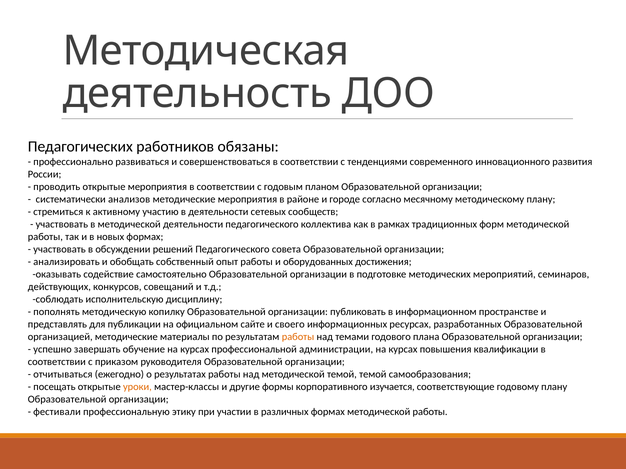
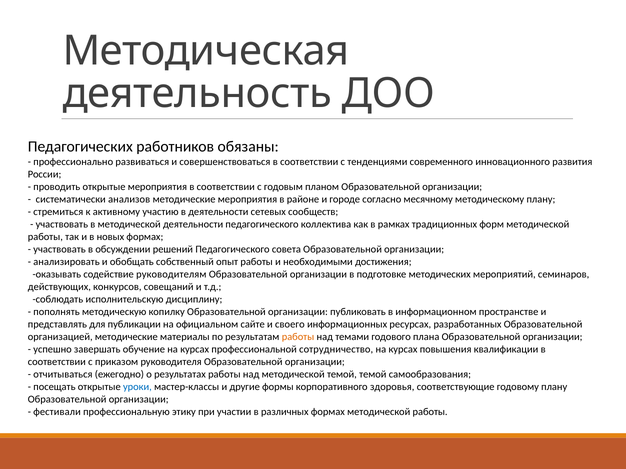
оборудованных: оборудованных -> необходимыми
самостоятельно: самостоятельно -> руководителям
администрации: администрации -> сотрудничество
уроки colour: orange -> blue
изучается: изучается -> здоровья
